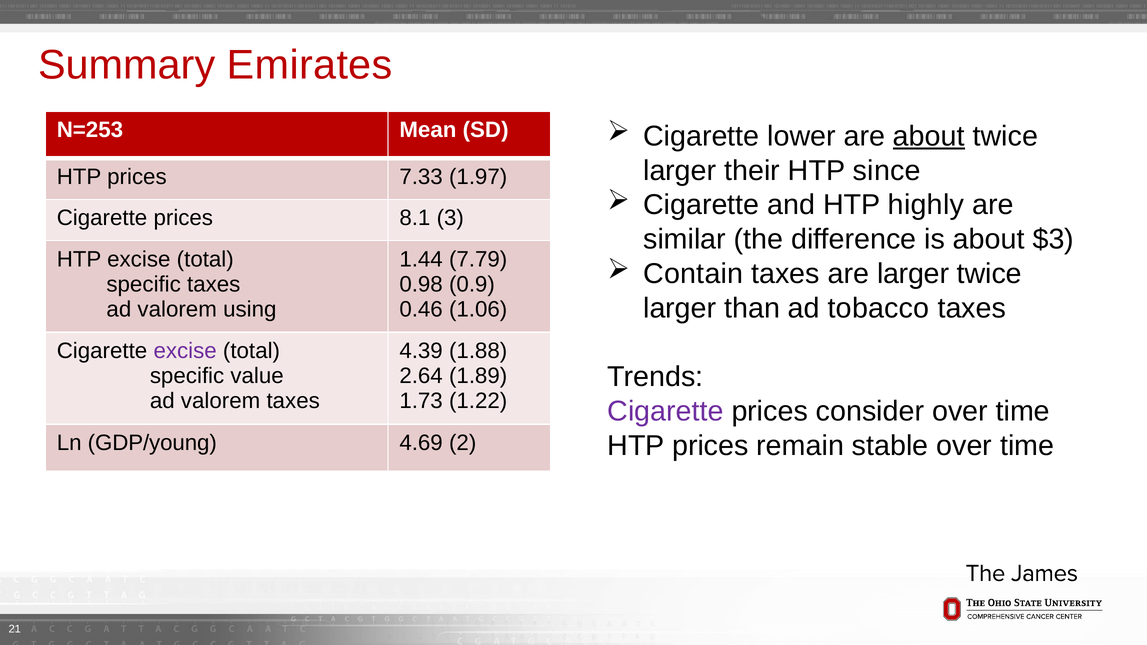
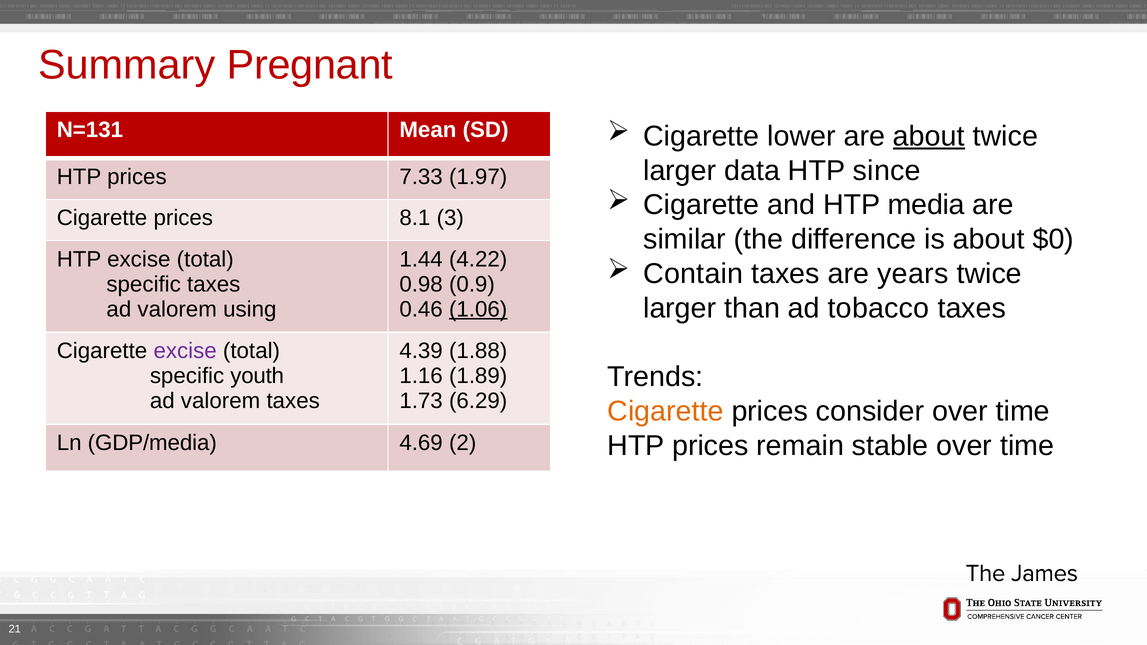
Emirates: Emirates -> Pregnant
N=253: N=253 -> N=131
their: their -> data
highly: highly -> media
$3: $3 -> $0
7.79: 7.79 -> 4.22
are larger: larger -> years
1.06 underline: none -> present
value: value -> youth
2.64: 2.64 -> 1.16
1.22: 1.22 -> 6.29
Cigarette at (665, 412) colour: purple -> orange
GDP/young: GDP/young -> GDP/media
